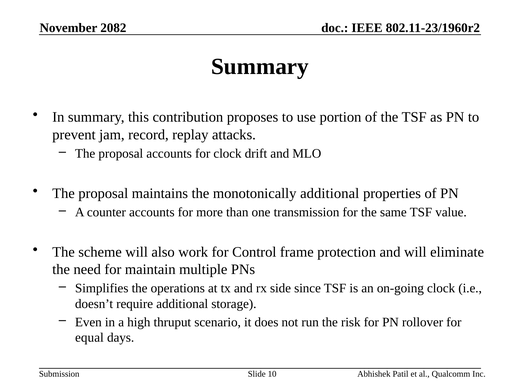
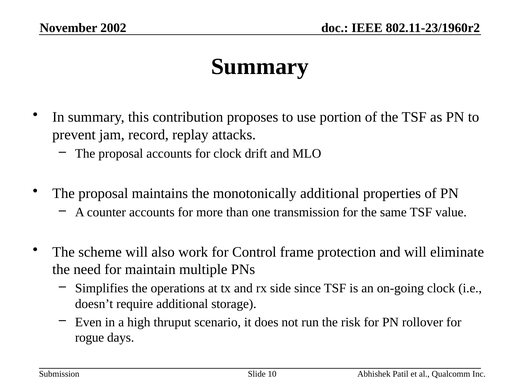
2082: 2082 -> 2002
equal: equal -> rogue
